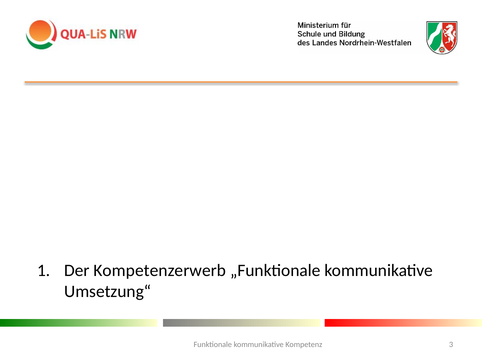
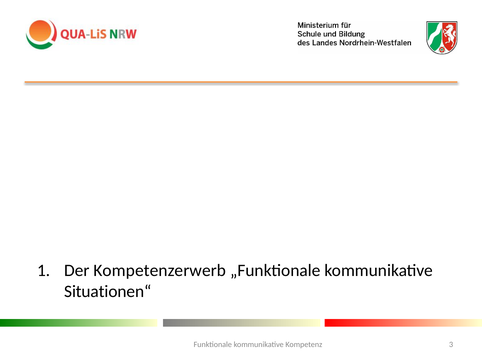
Umsetzung“: Umsetzung“ -> Situationen“
